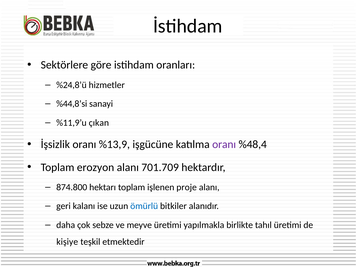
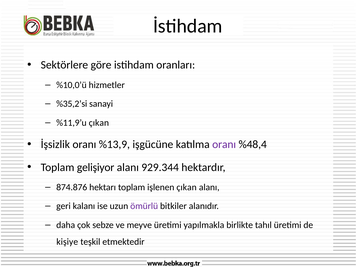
%24,8’ü: %24,8’ü -> %10,0’ü
%44,8’si: %44,8’si -> %35,2’si
erozyon: erozyon -> gelişiyor
701.709: 701.709 -> 929.344
874.800: 874.800 -> 874.876
işlenen proje: proje -> çıkan
ömürlü colour: blue -> purple
